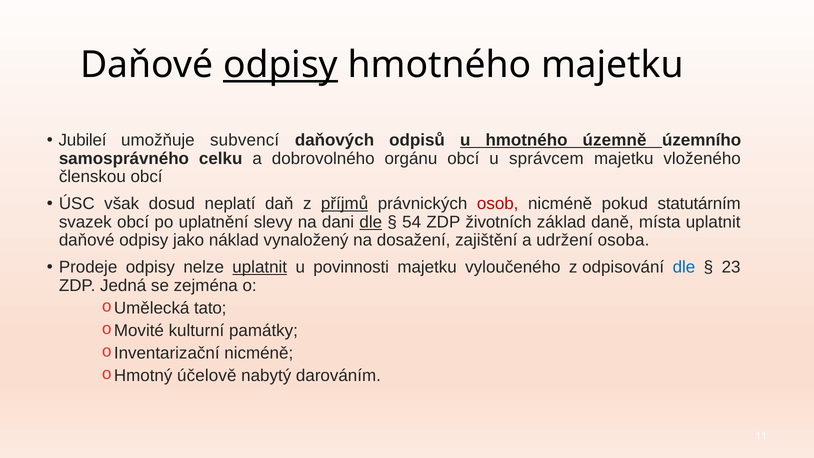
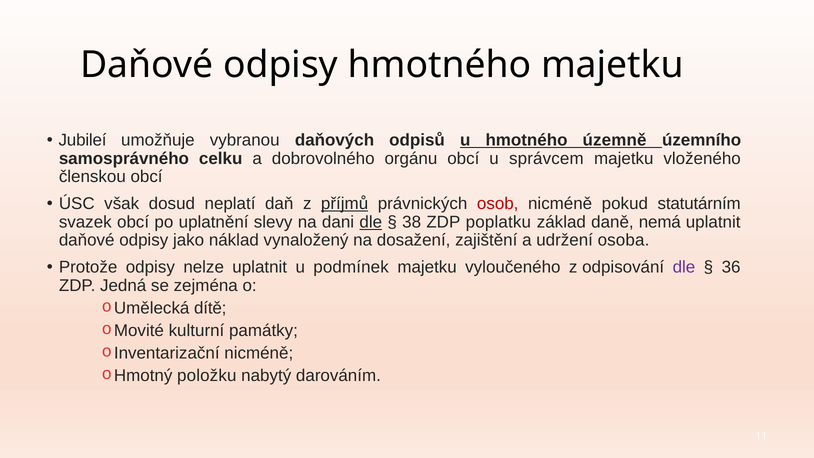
odpisy at (281, 65) underline: present -> none
subvencí: subvencí -> vybranou
54: 54 -> 38
životních: životních -> poplatku
místa: místa -> nemá
Prodeje: Prodeje -> Protože
uplatnit at (260, 267) underline: present -> none
povinnosti: povinnosti -> podmínek
dle at (684, 267) colour: blue -> purple
23: 23 -> 36
tato: tato -> dítě
účelově: účelově -> položku
